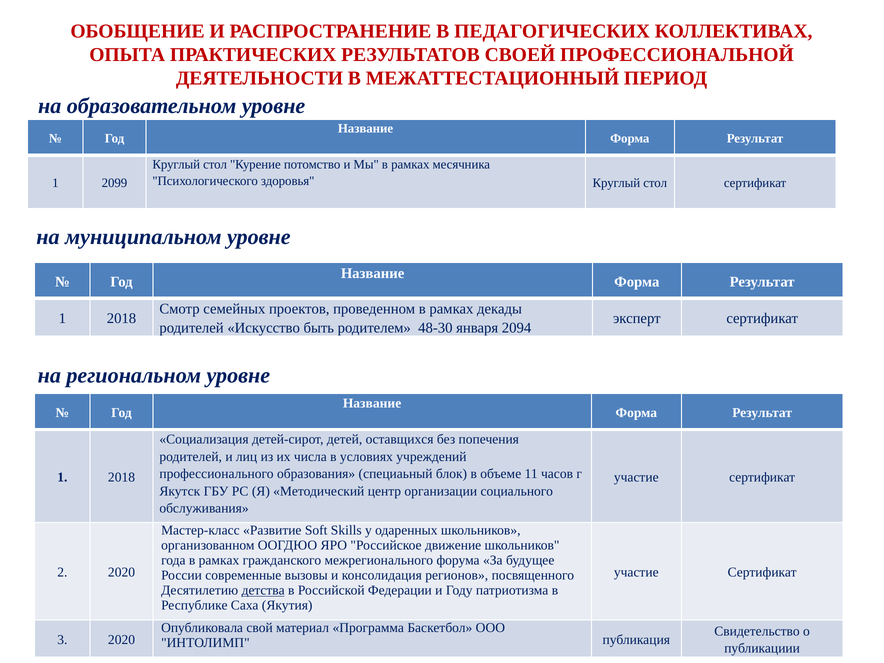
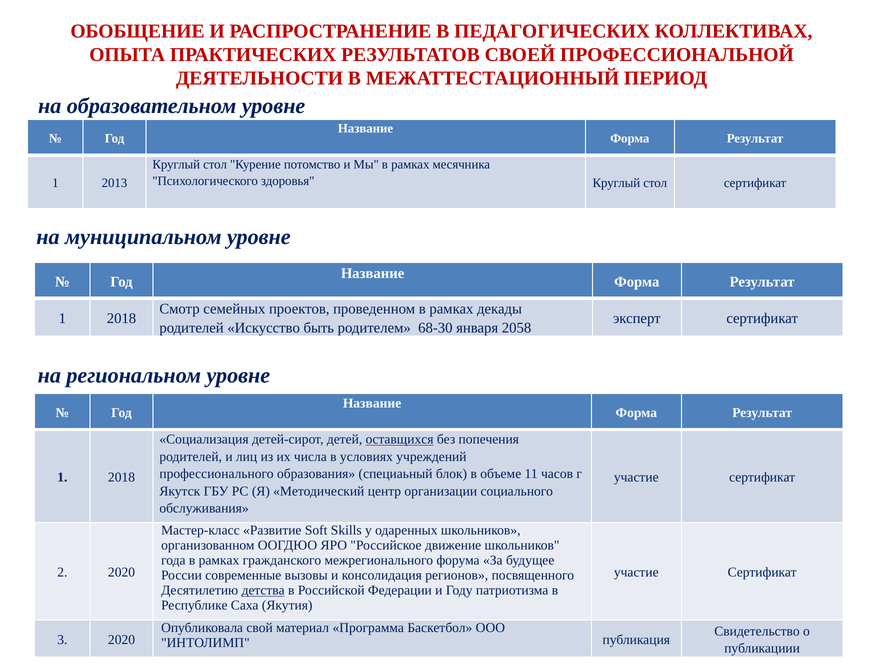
2099: 2099 -> 2013
48-30: 48-30 -> 68-30
2094: 2094 -> 2058
оставщихся underline: none -> present
